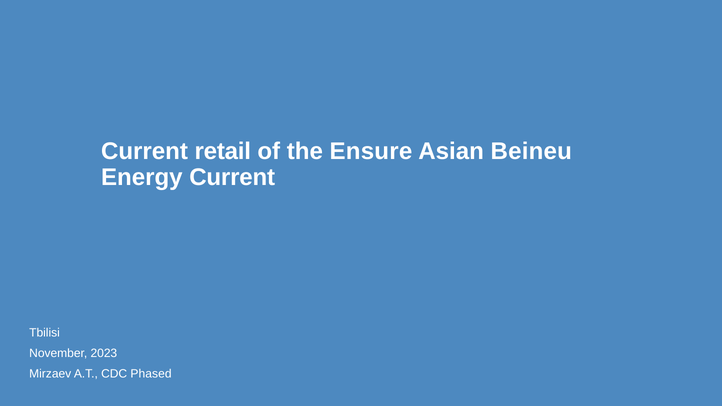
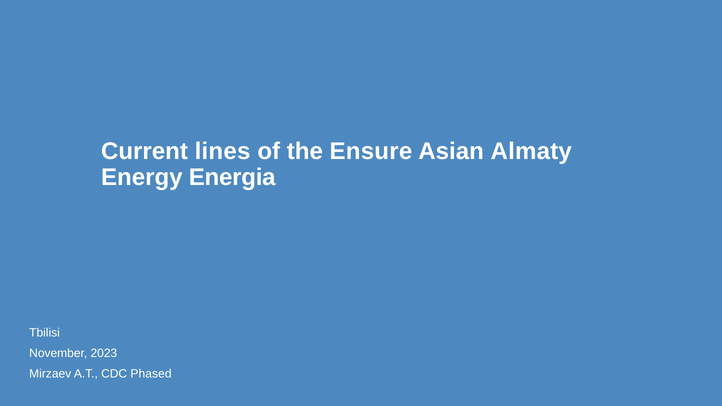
retail: retail -> lines
Beineu: Beineu -> Almaty
Energy Current: Current -> Energia
